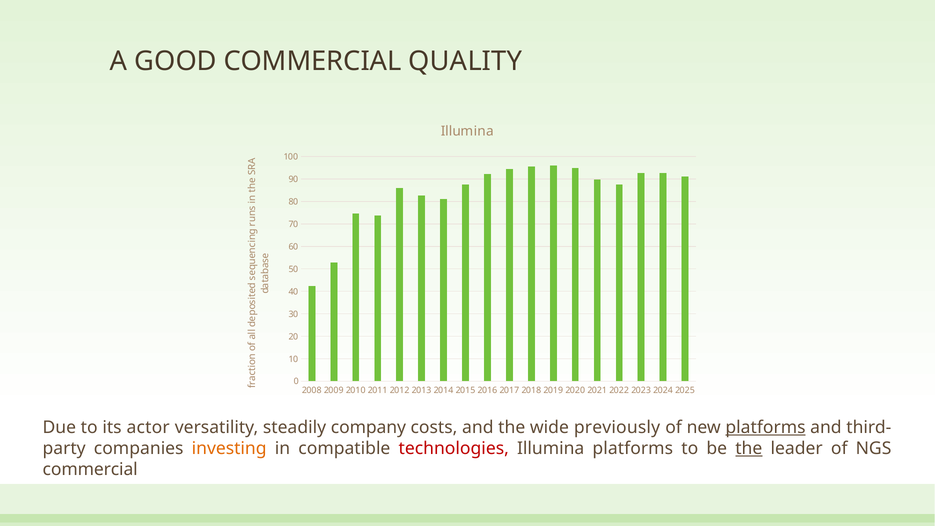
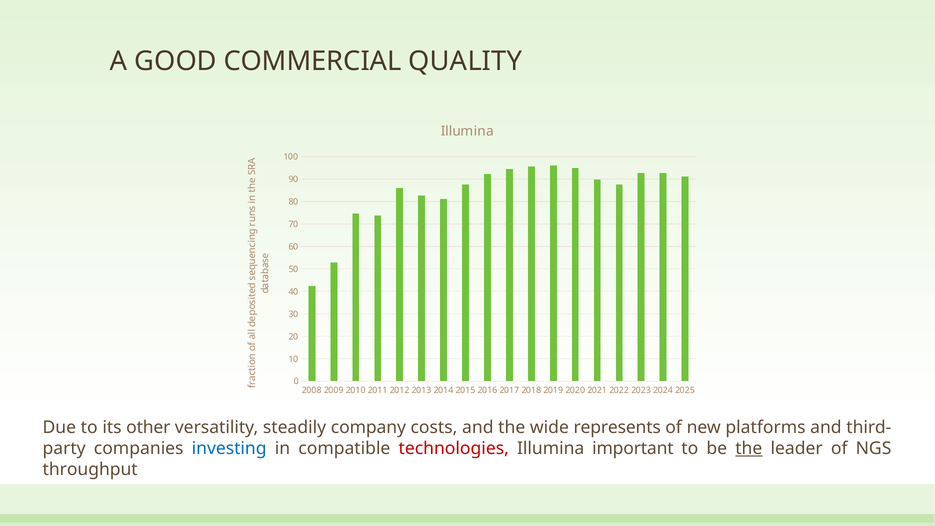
actor: actor -> other
previously: previously -> represents
platforms at (765, 428) underline: present -> none
investing colour: orange -> blue
Illumina platforms: platforms -> important
commercial at (90, 470): commercial -> throughput
